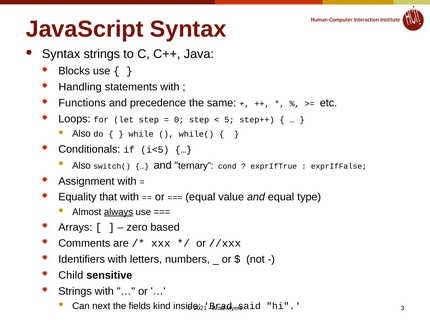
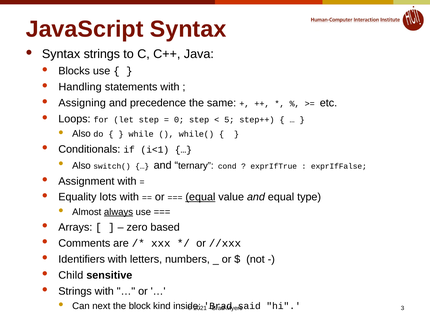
Functions: Functions -> Assigning
i<5: i<5 -> i<1
that: that -> lots
equal at (200, 197) underline: none -> present
fields: fields -> block
